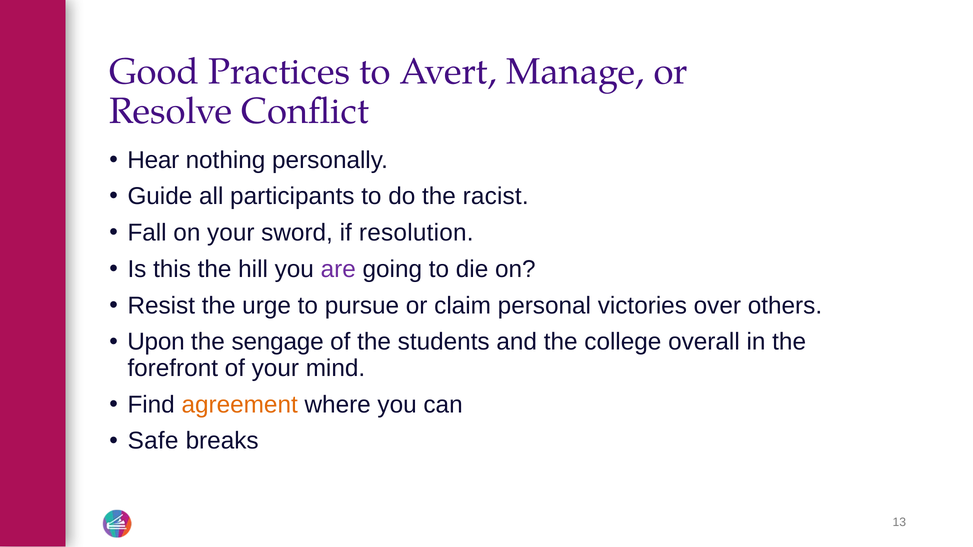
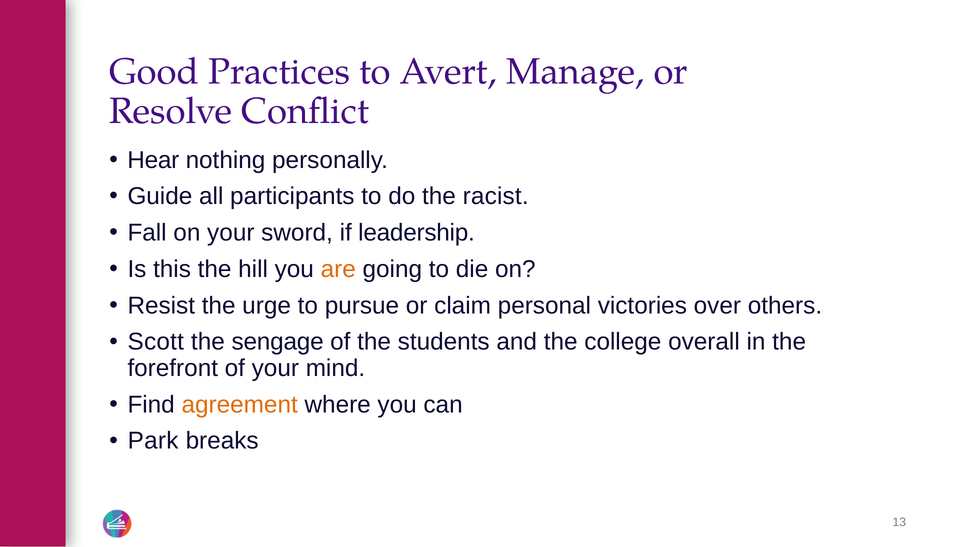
resolution: resolution -> leadership
are colour: purple -> orange
Upon: Upon -> Scott
Safe: Safe -> Park
